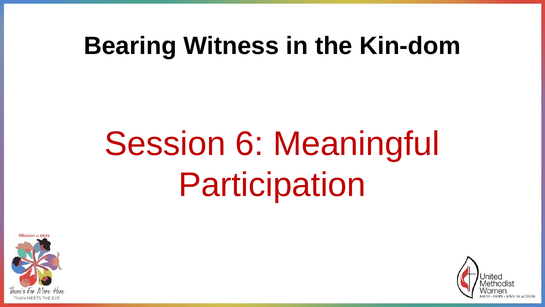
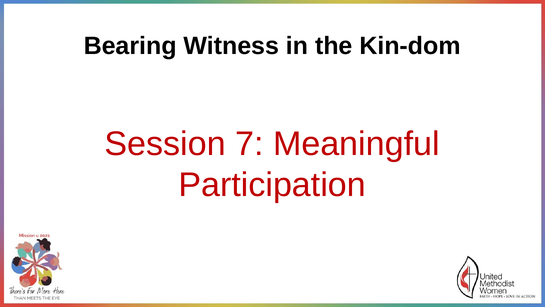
6: 6 -> 7
